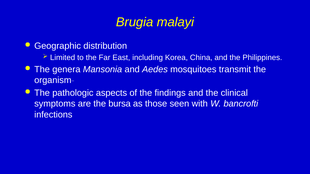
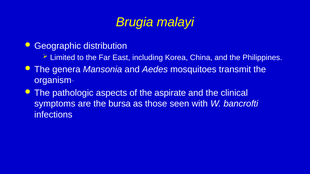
findings: findings -> aspirate
